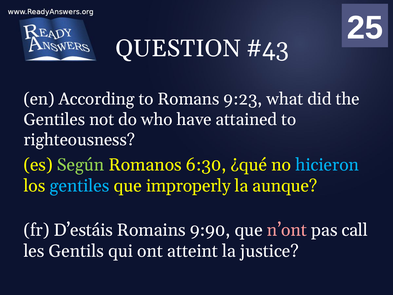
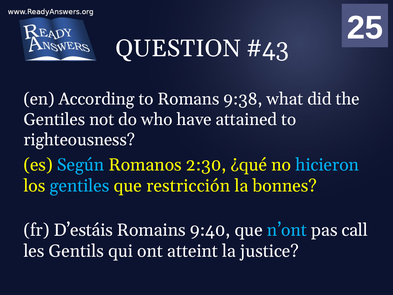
9:23: 9:23 -> 9:38
Según colour: light green -> light blue
6:30: 6:30 -> 2:30
improperly: improperly -> restricción
aunque: aunque -> bonnes
9:90: 9:90 -> 9:40
n’ont colour: pink -> light blue
